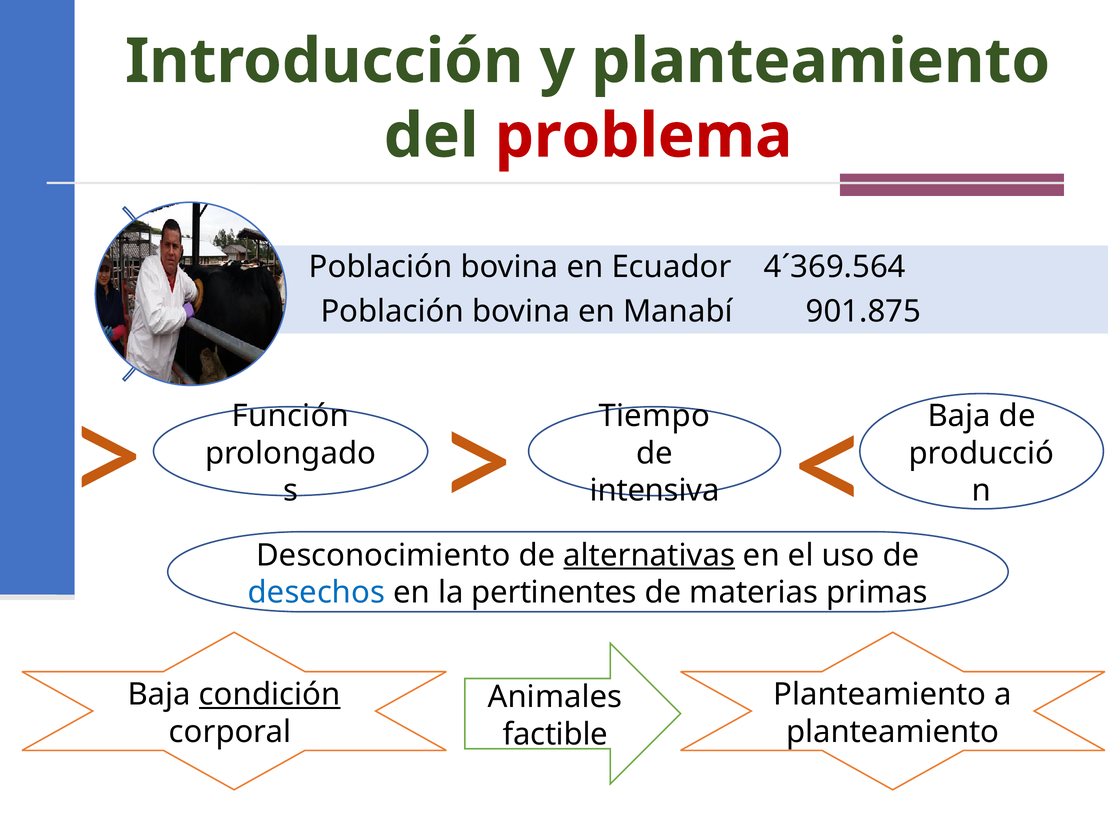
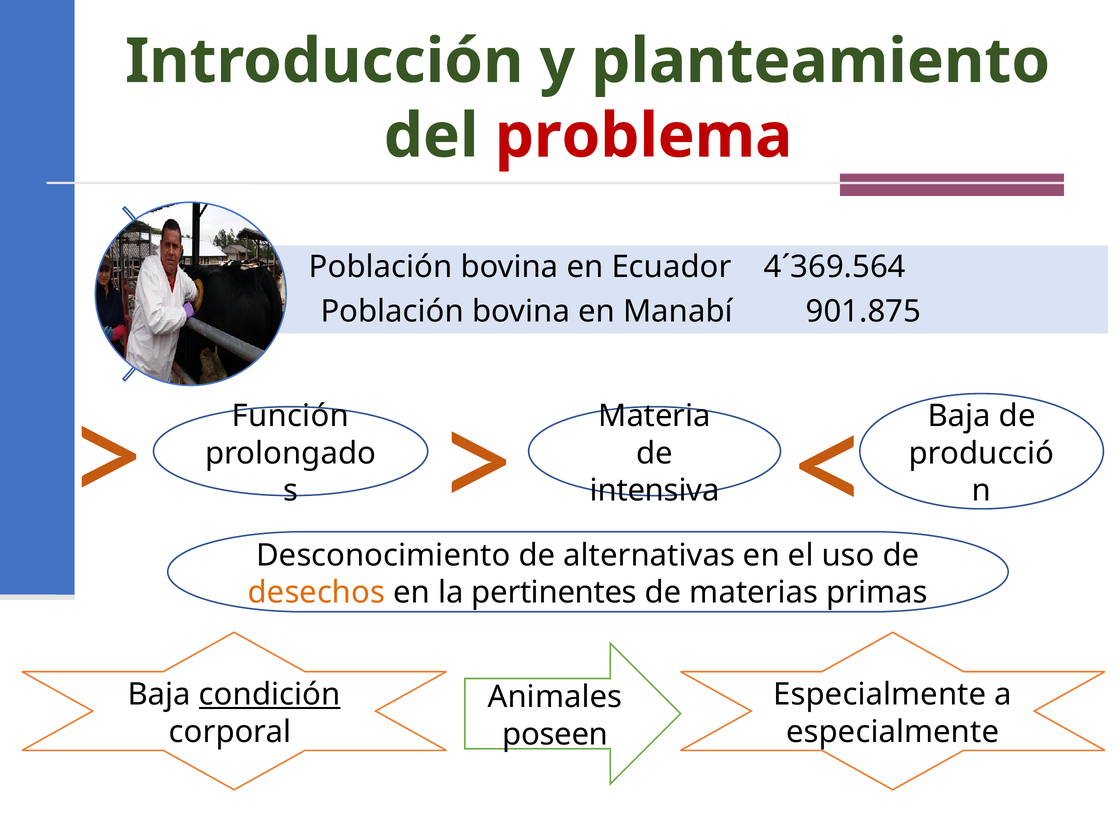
Tiempo: Tiempo -> Materia
alternativas underline: present -> none
desechos colour: blue -> orange
Planteamiento at (880, 694): Planteamiento -> Especialmente
planteamiento at (893, 732): planteamiento -> especialmente
factible: factible -> poseen
